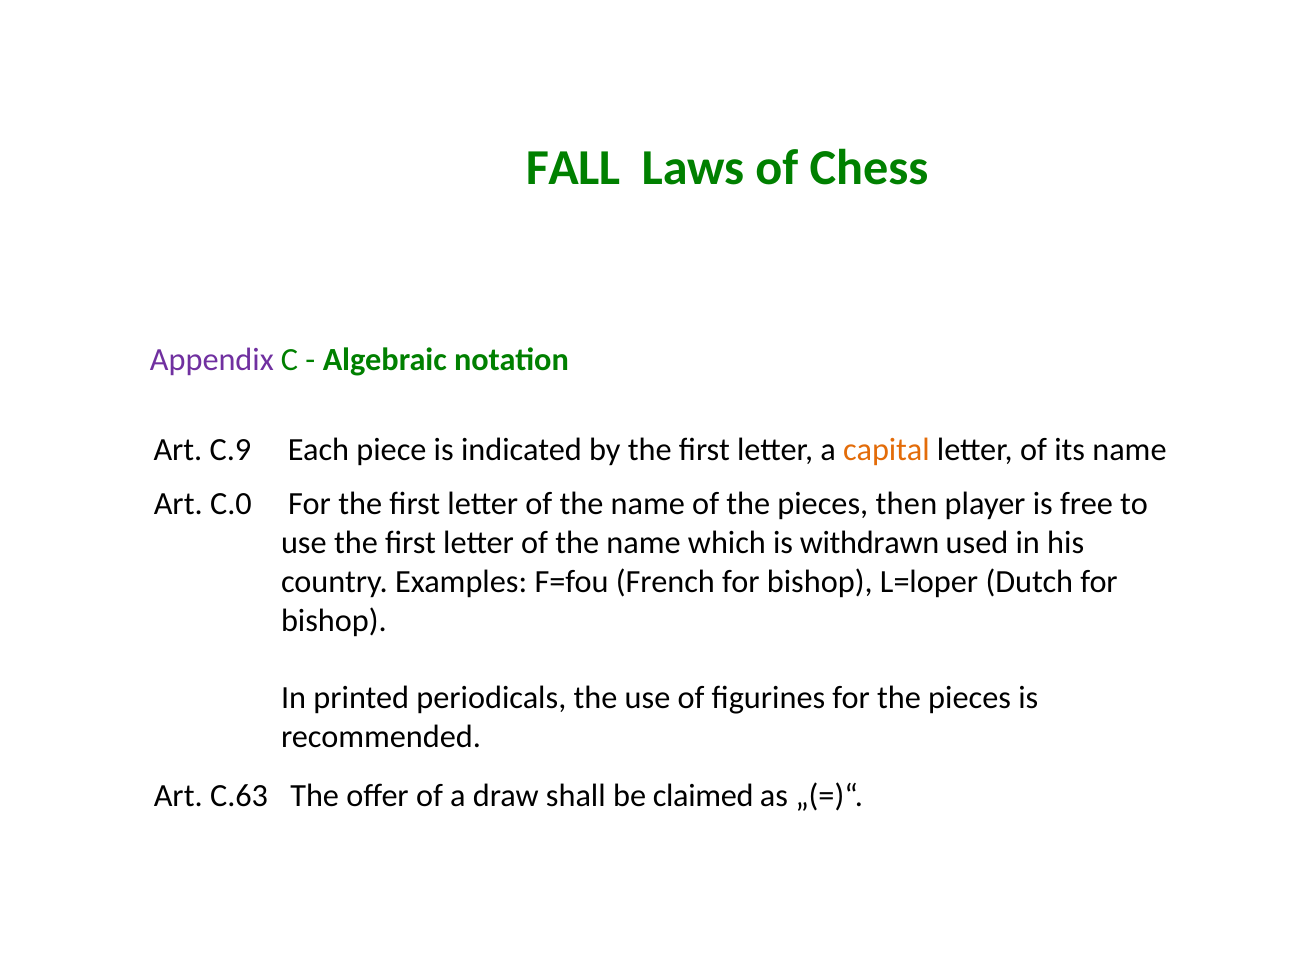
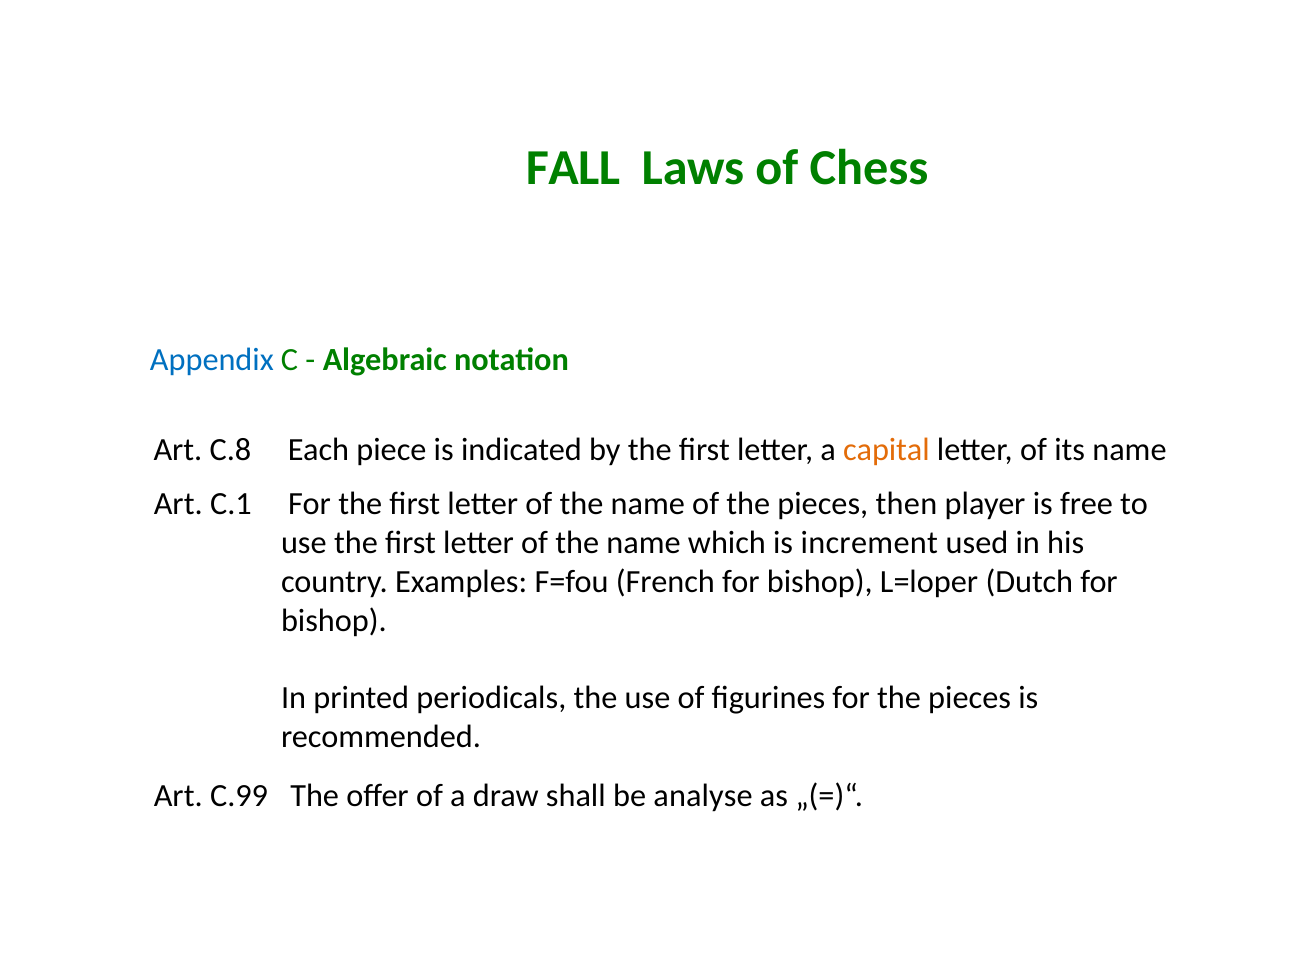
Appendix colour: purple -> blue
C.9: C.9 -> C.8
C.0: C.0 -> C.1
withdrawn: withdrawn -> increment
C.63: C.63 -> C.99
claimed: claimed -> analyse
